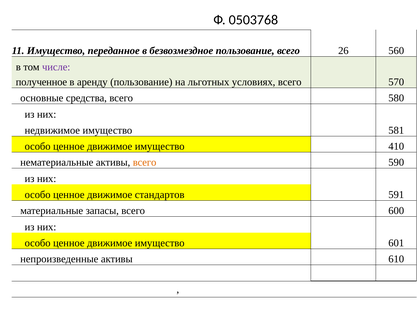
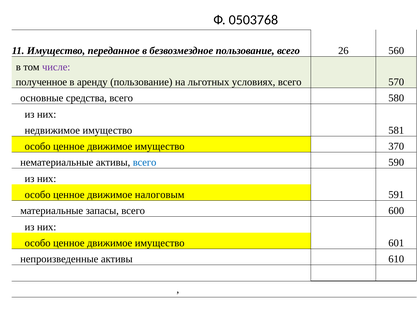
410: 410 -> 370
всего at (145, 162) colour: orange -> blue
стандартов: стандартов -> налоговым
